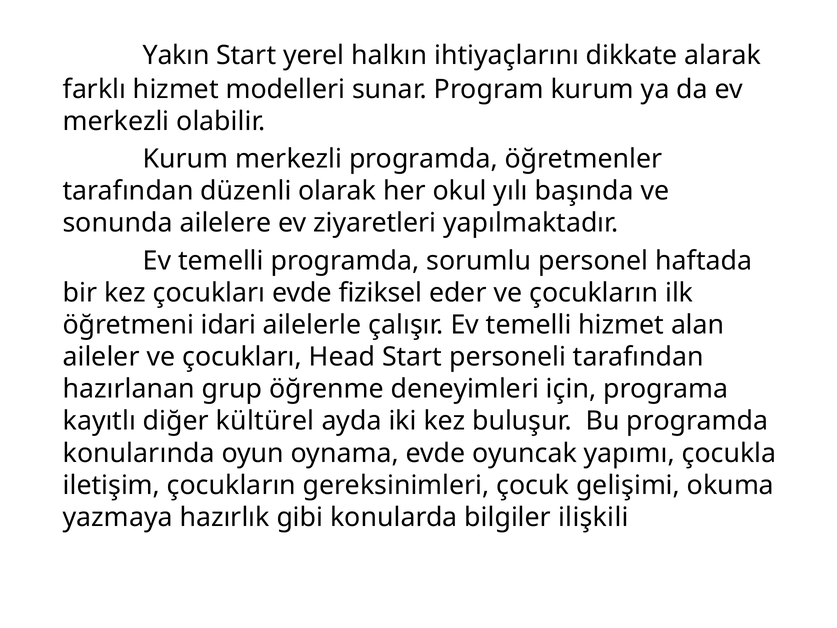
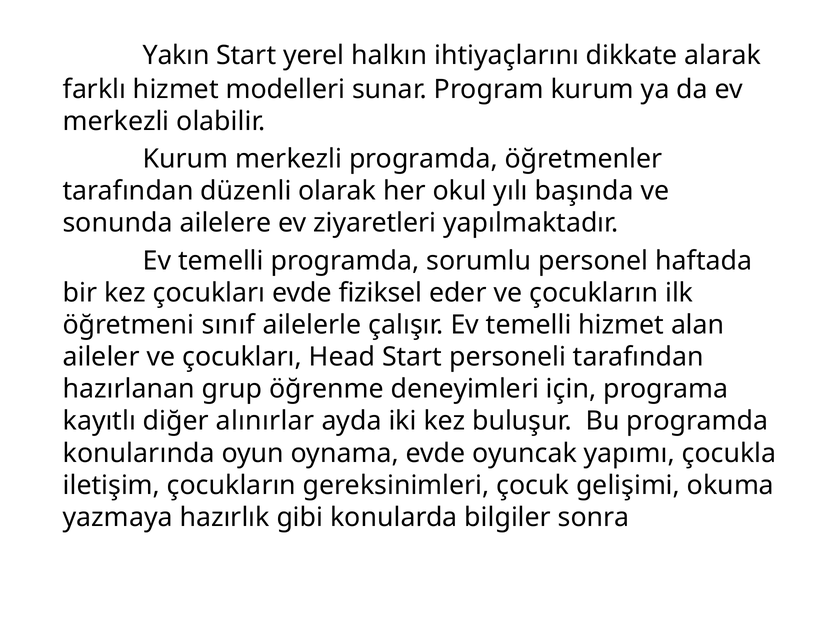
idari: idari -> sınıf
kültürel: kültürel -> alınırlar
ilişkili: ilişkili -> sonra
